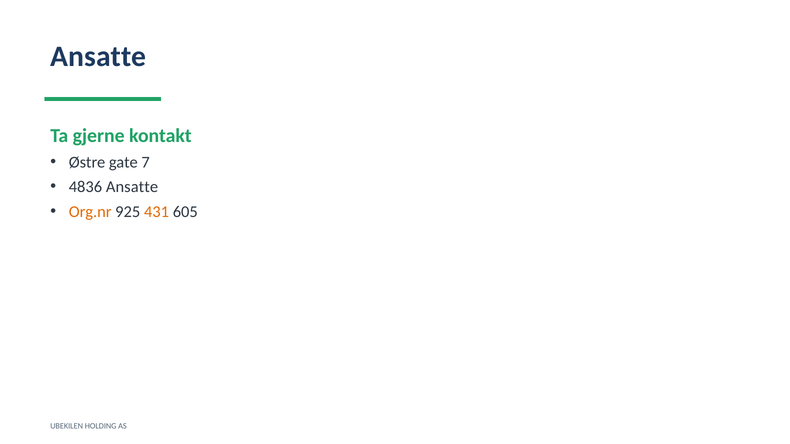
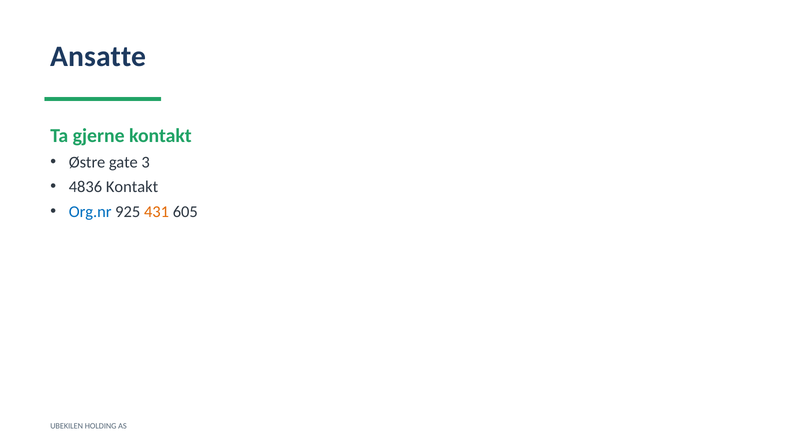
7: 7 -> 3
4836 Ansatte: Ansatte -> Kontakt
Org.nr colour: orange -> blue
